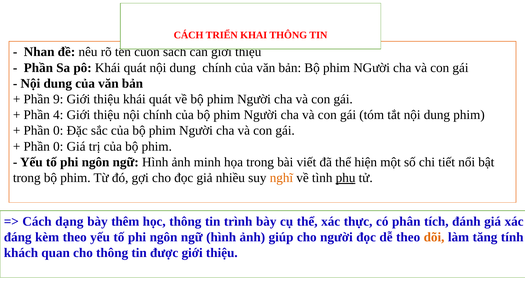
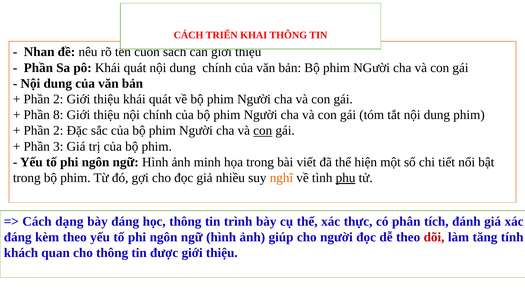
9 at (58, 99): 9 -> 2
4: 4 -> 8
0 at (58, 131): 0 -> 2
con at (263, 131) underline: none -> present
0 at (58, 147): 0 -> 3
bày thêm: thêm -> đáng
dõi colour: orange -> red
